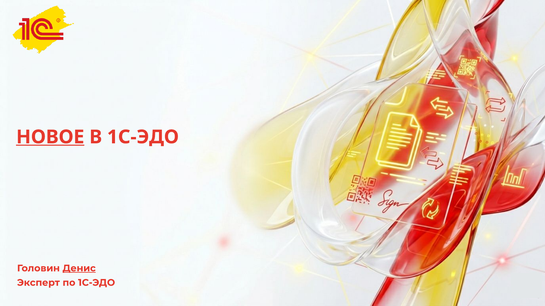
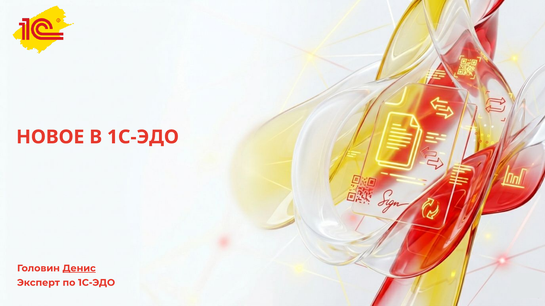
НОВОЕ underline: present -> none
